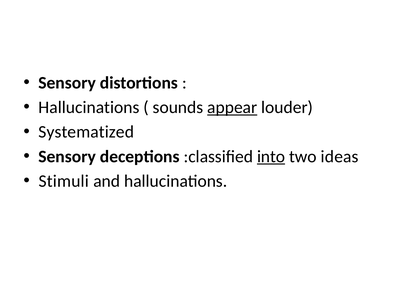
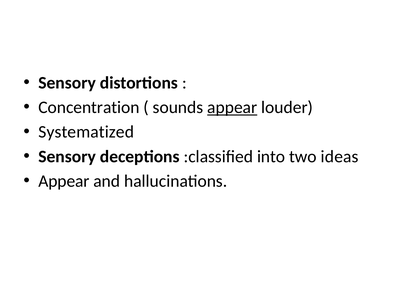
Hallucinations at (89, 107): Hallucinations -> Concentration
into underline: present -> none
Stimuli at (64, 181): Stimuli -> Appear
